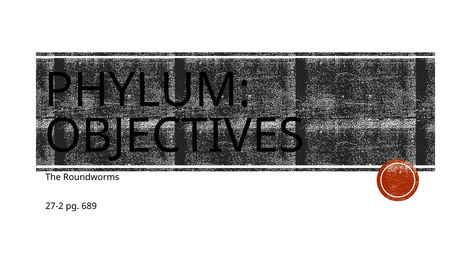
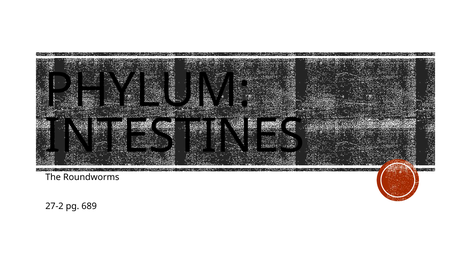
OBJECTIVES: OBJECTIVES -> INTESTINES
